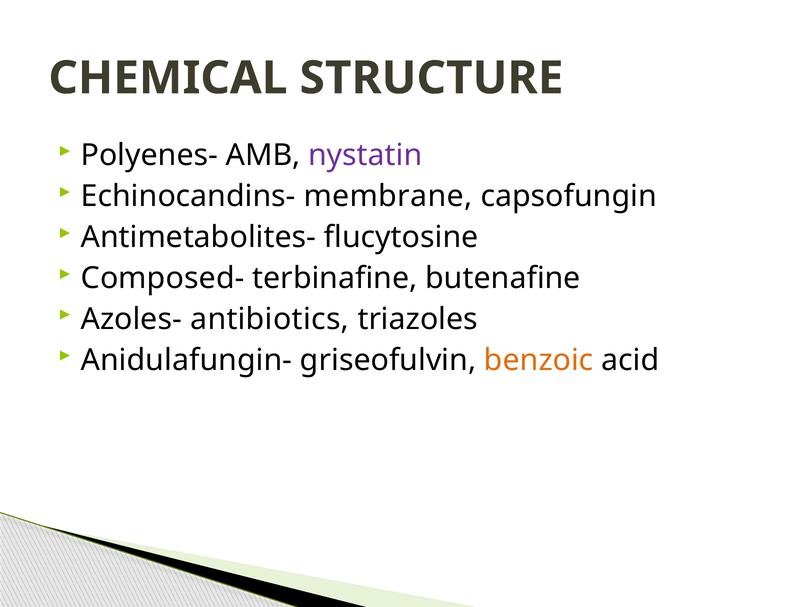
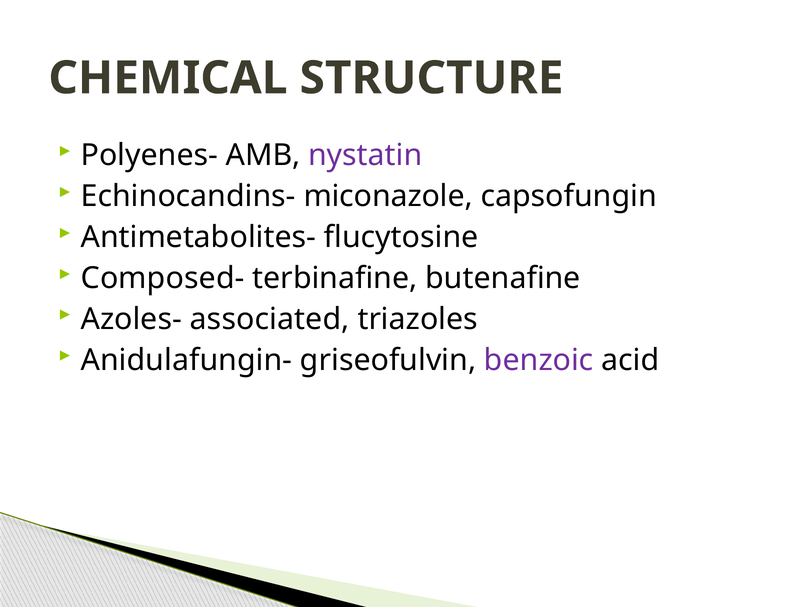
membrane: membrane -> miconazole
antibiotics: antibiotics -> associated
benzoic colour: orange -> purple
